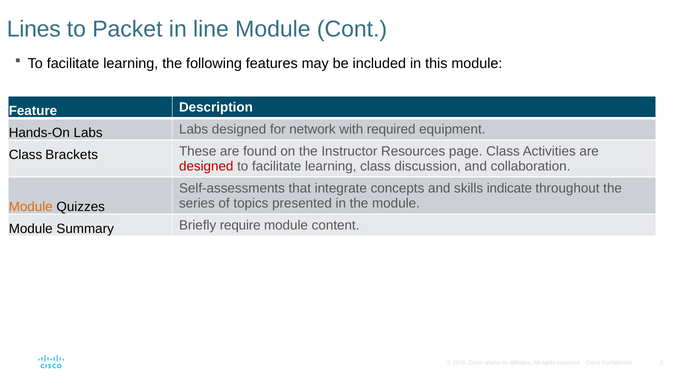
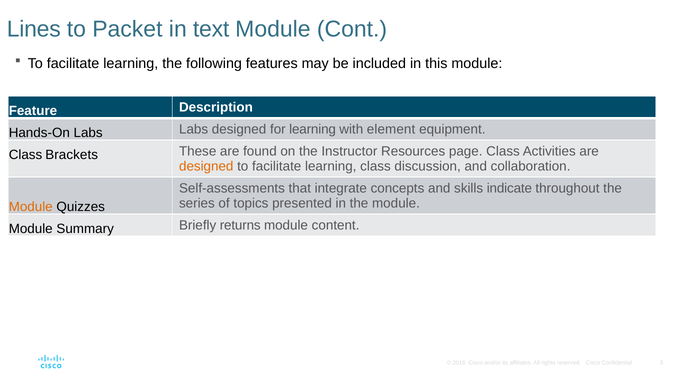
line: line -> text
for network: network -> learning
required: required -> element
designed at (206, 167) colour: red -> orange
require: require -> returns
